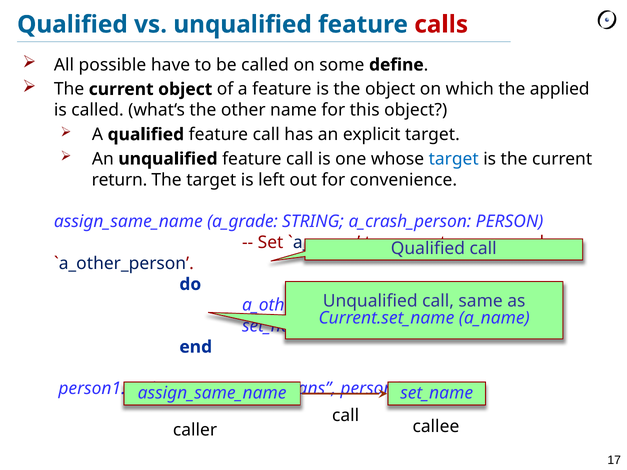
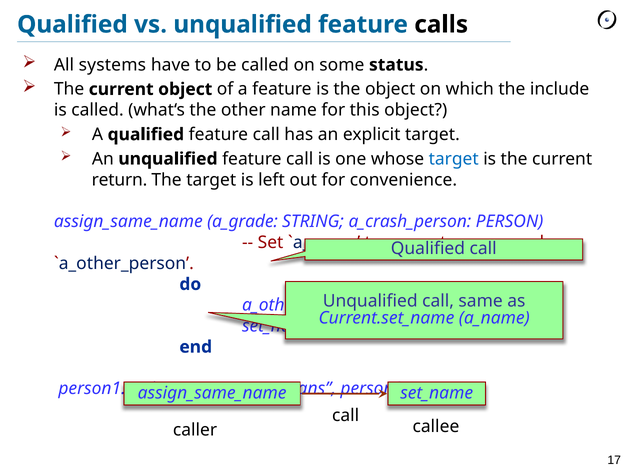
calls colour: red -> black
possible: possible -> systems
define: define -> status
applied: applied -> include
